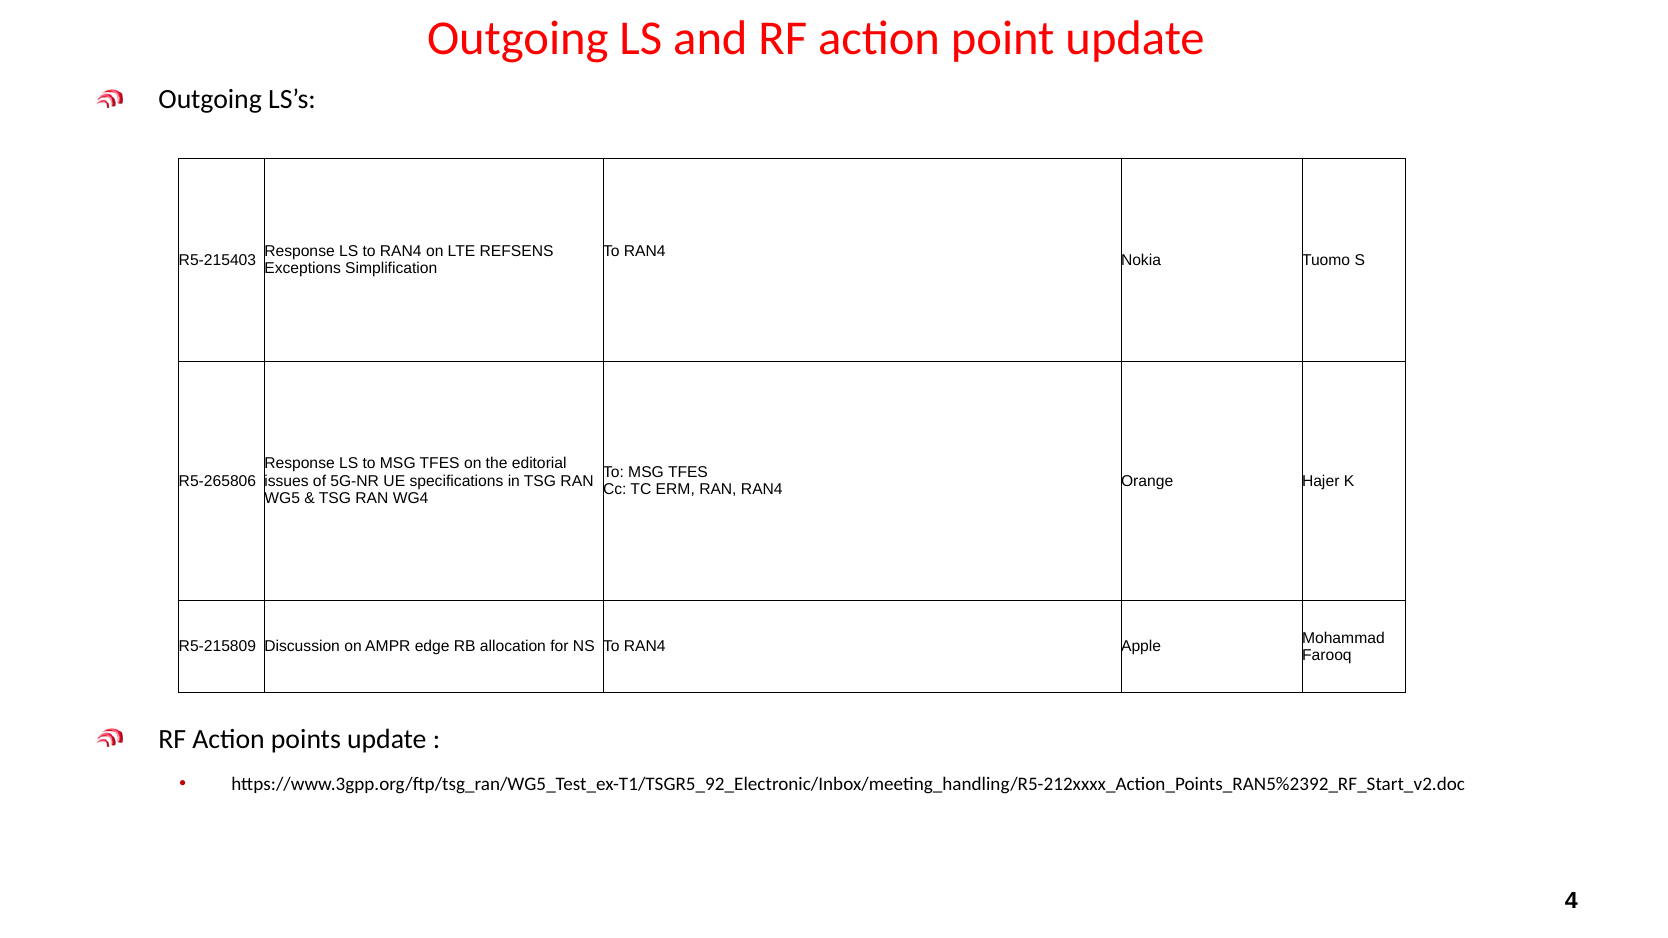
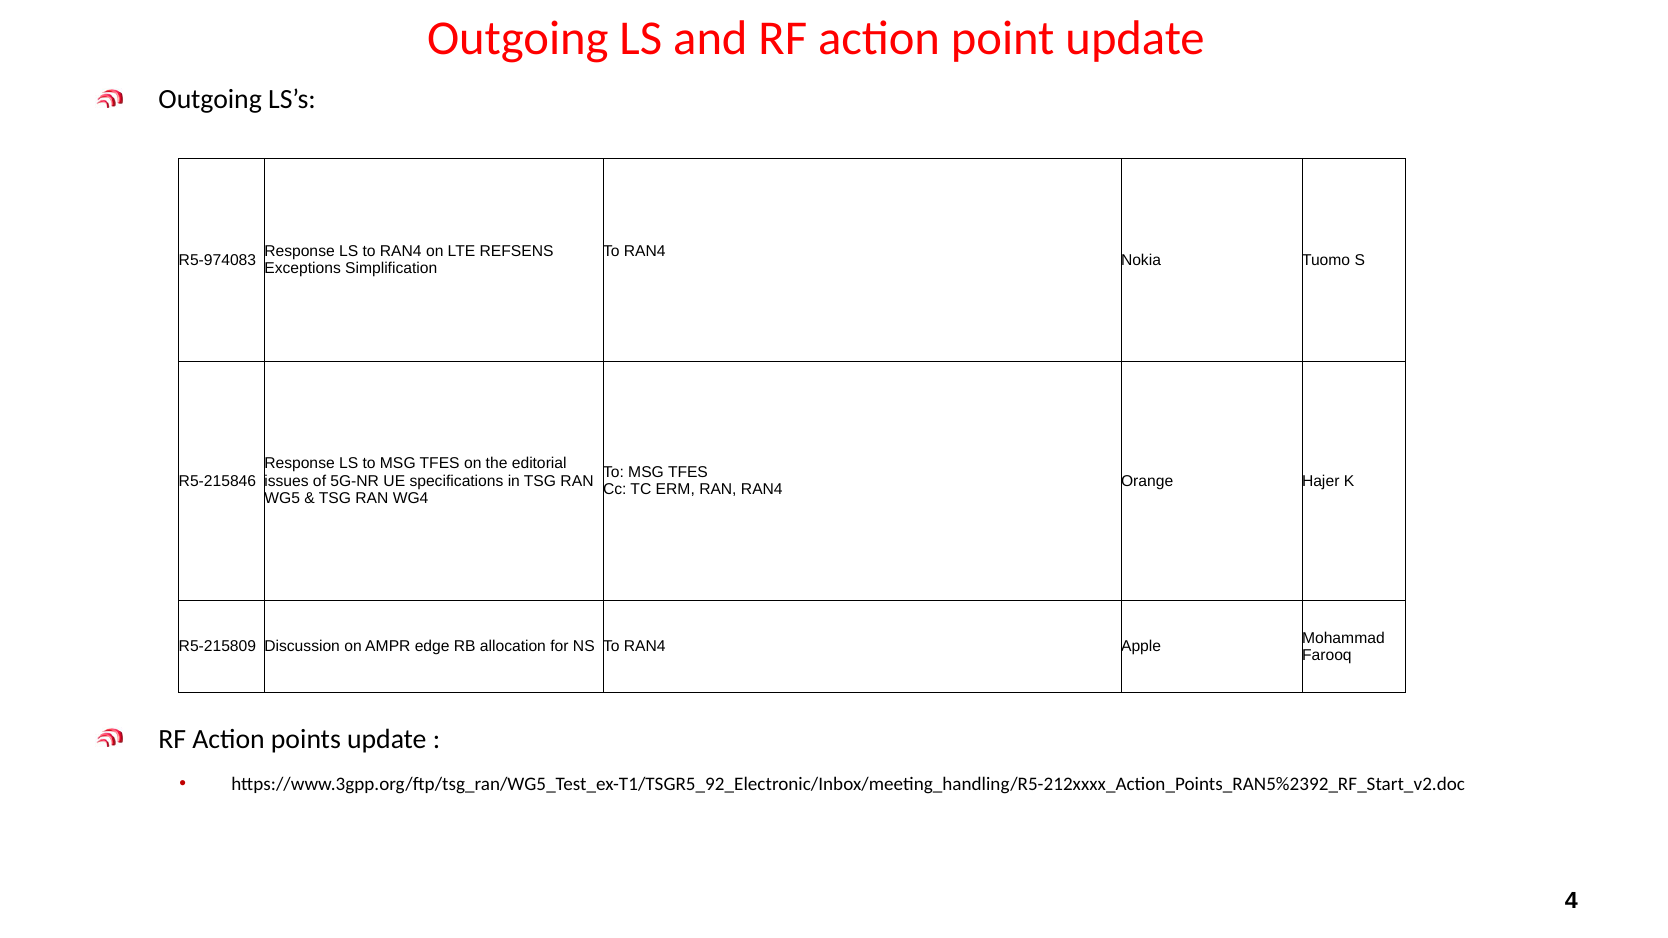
R5-215403: R5-215403 -> R5-974083
R5-265806: R5-265806 -> R5-215846
